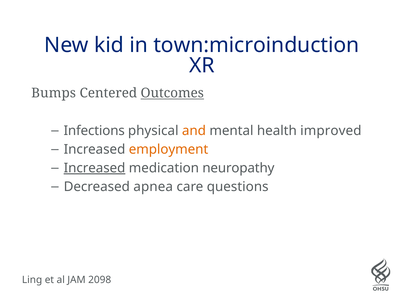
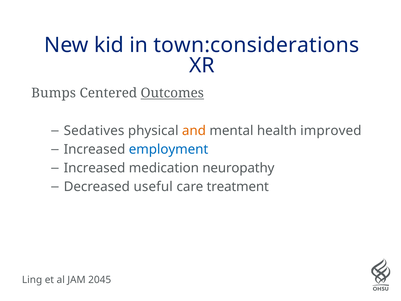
town:microinduction: town:microinduction -> town:considerations
Infections: Infections -> Sedatives
employment colour: orange -> blue
Increased at (95, 168) underline: present -> none
apnea: apnea -> useful
questions: questions -> treatment
2098: 2098 -> 2045
